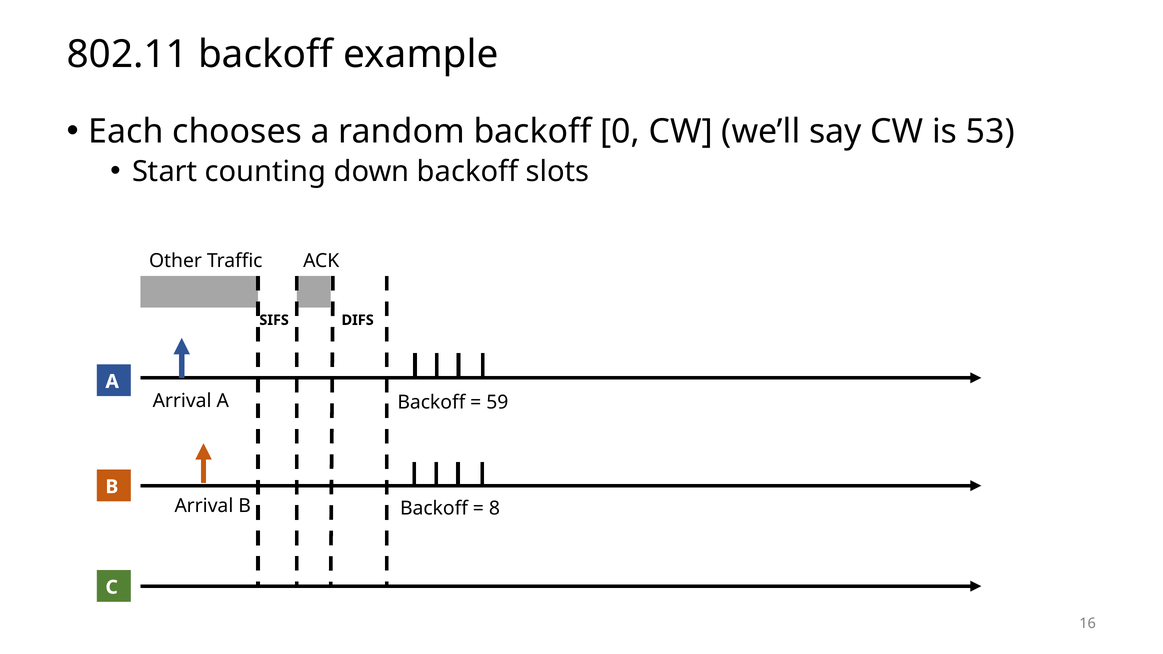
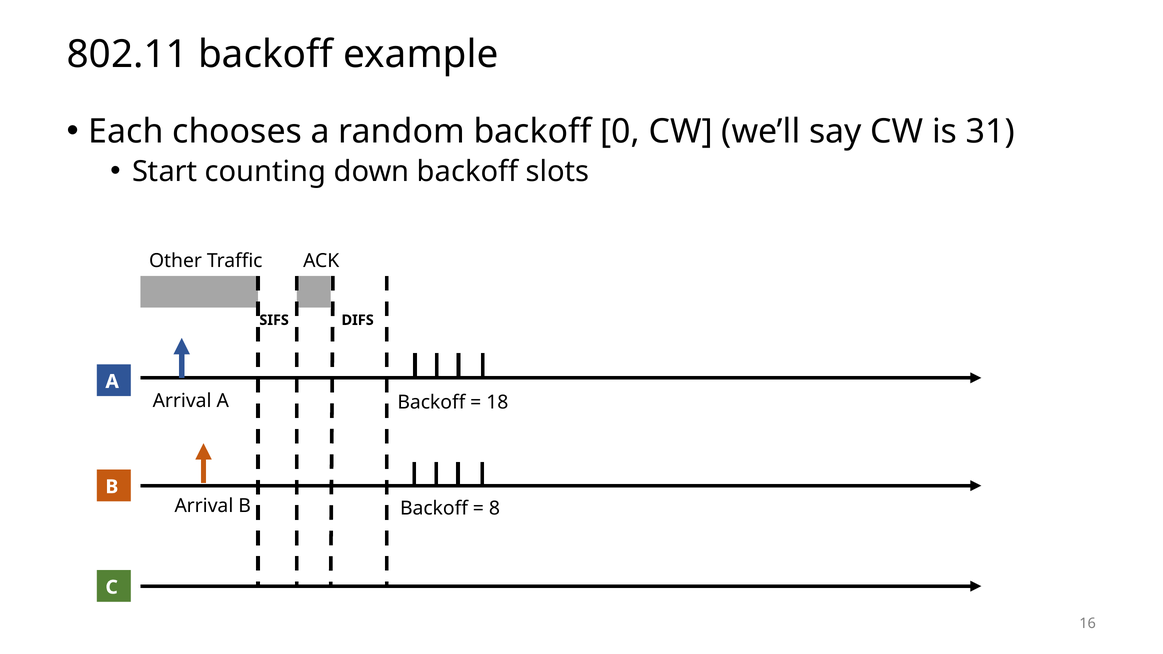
53: 53 -> 31
59: 59 -> 18
